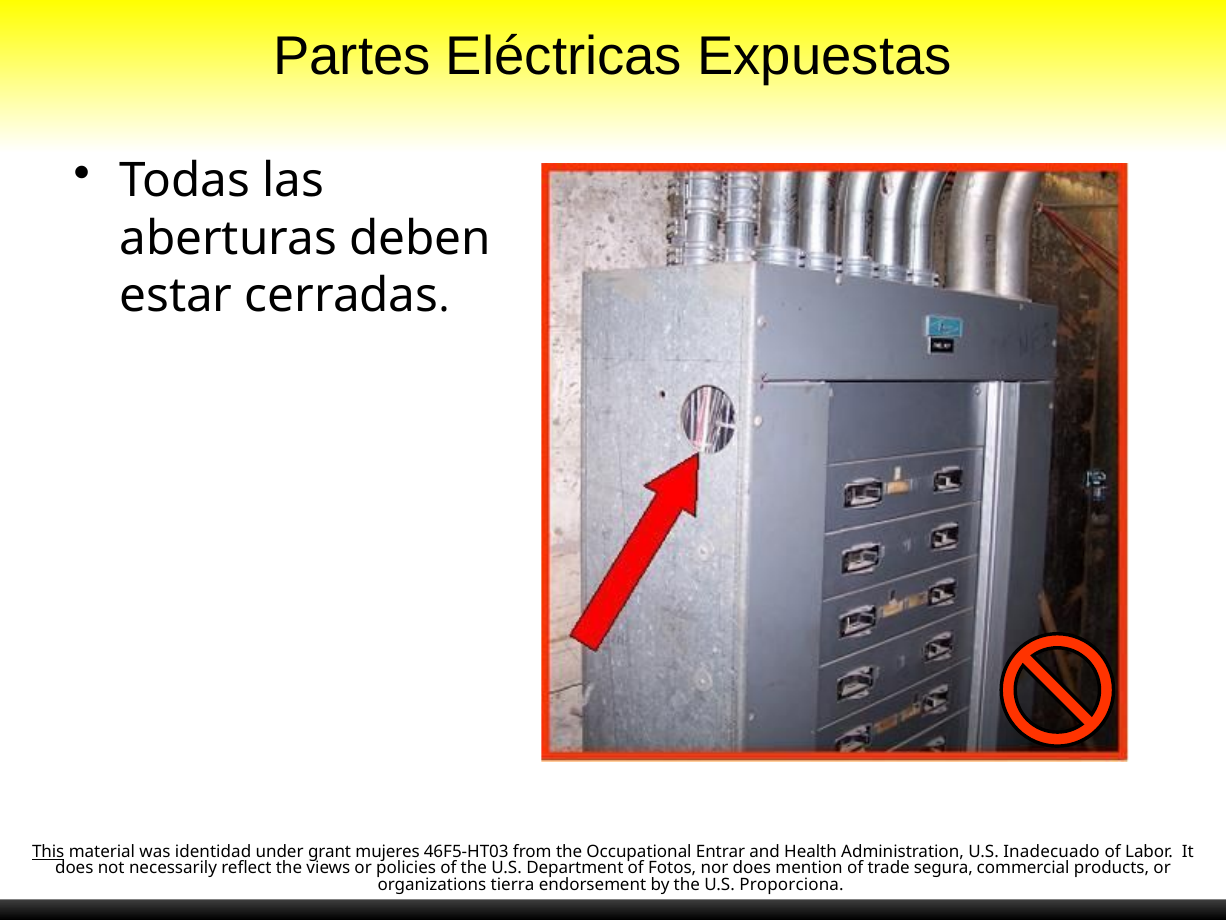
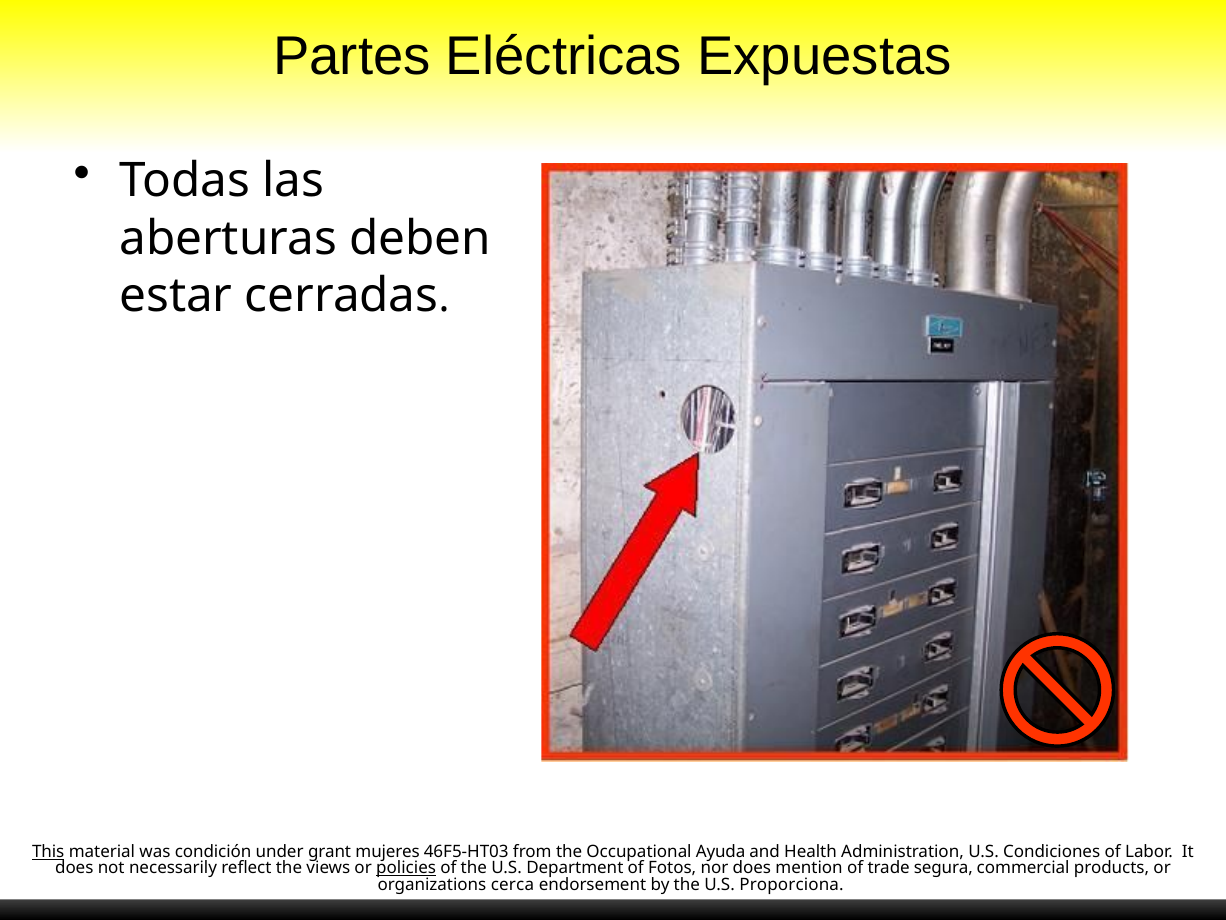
identidad: identidad -> condición
Entrar: Entrar -> Ayuda
Inadecuado: Inadecuado -> Condiciones
policies underline: none -> present
tierra: tierra -> cerca
